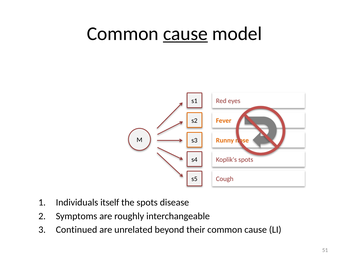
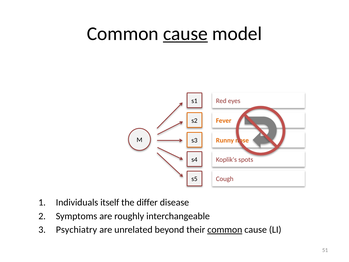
the spots: spots -> differ
Continued: Continued -> Psychiatry
common at (225, 230) underline: none -> present
